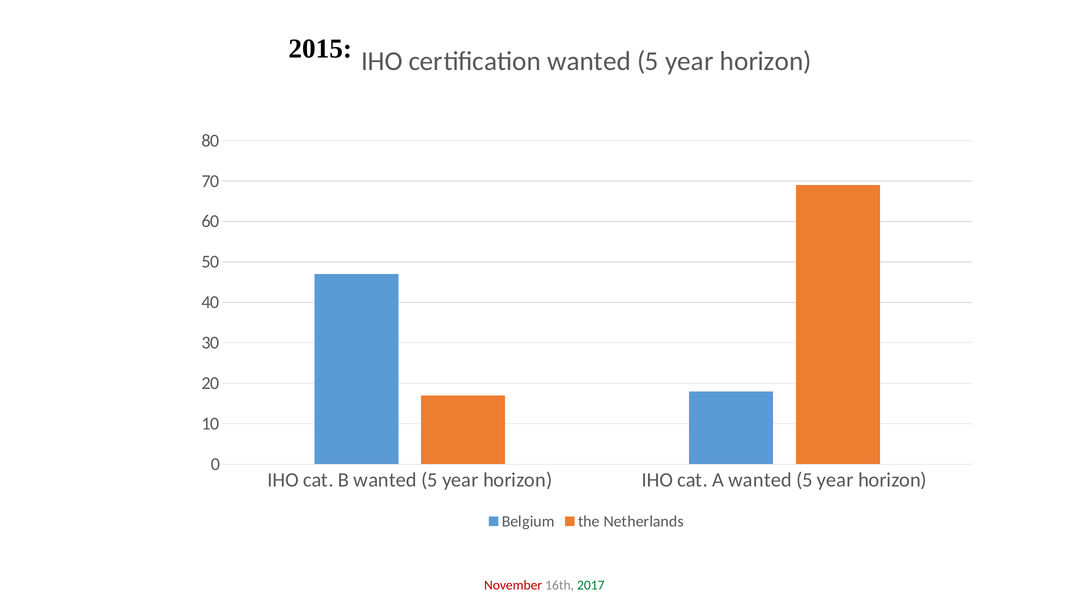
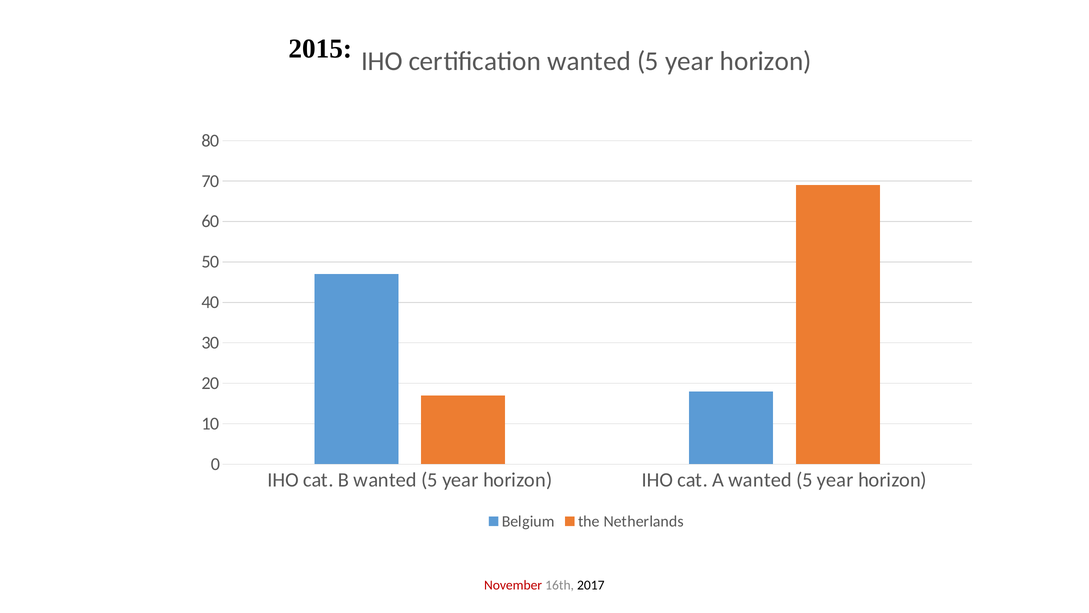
2017 colour: green -> black
